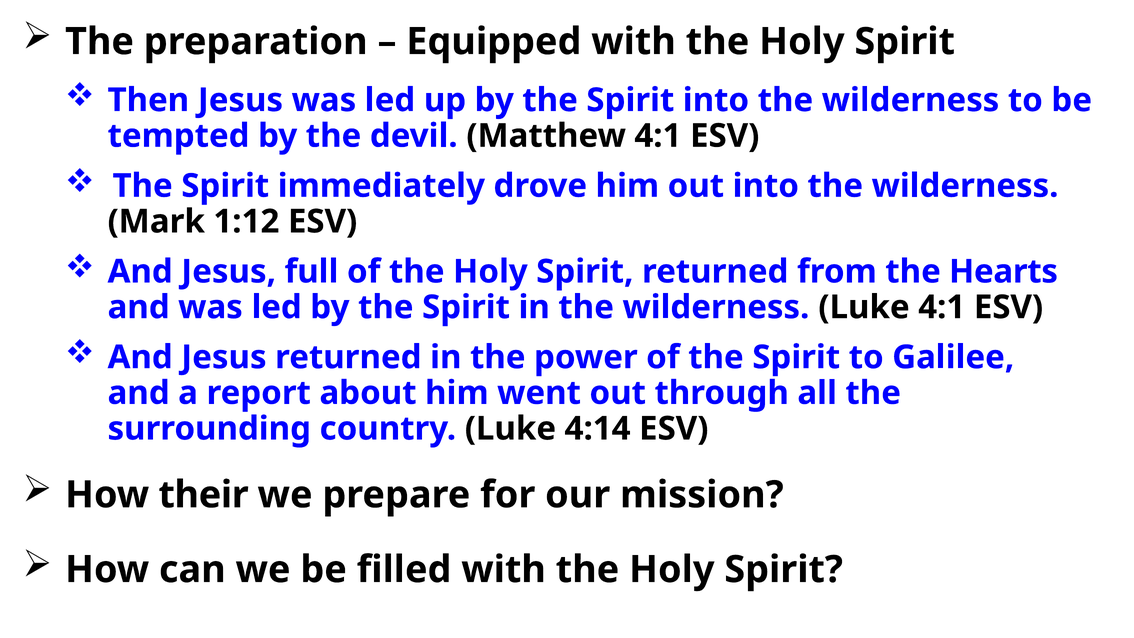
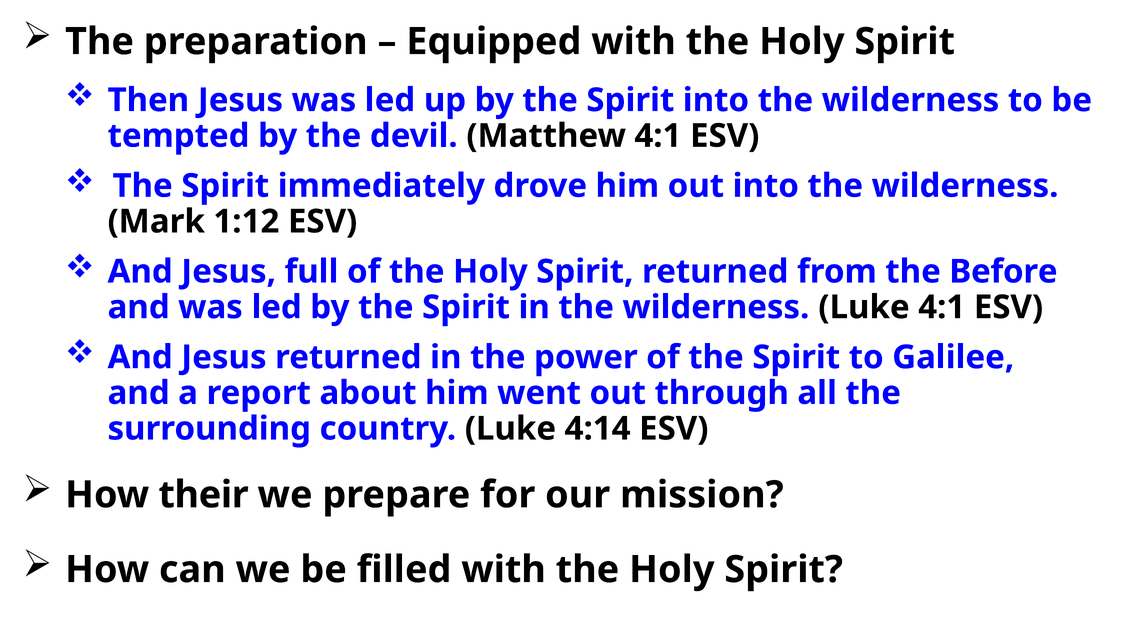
Hearts: Hearts -> Before
